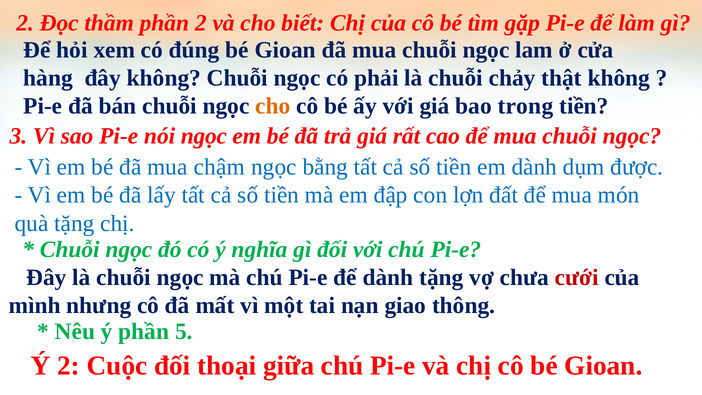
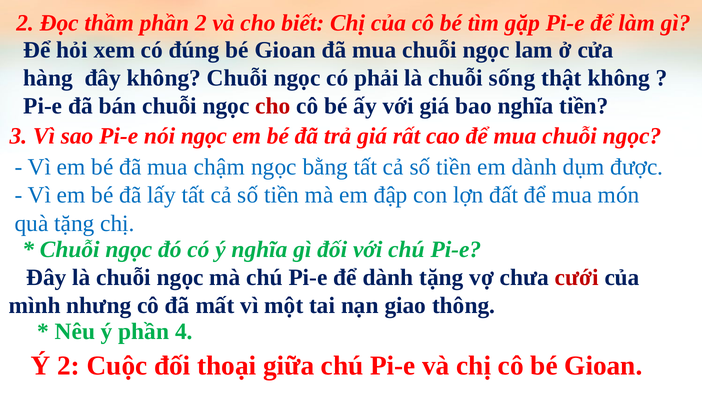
chảy: chảy -> sống
cho at (273, 106) colour: orange -> red
bao trong: trong -> nghĩa
5: 5 -> 4
